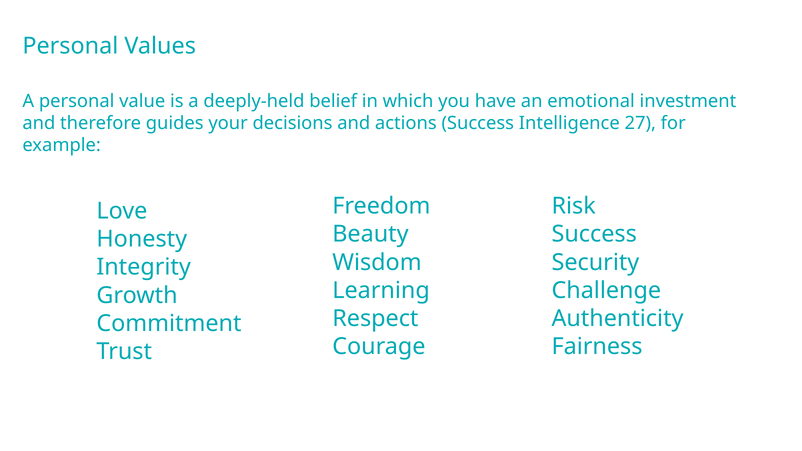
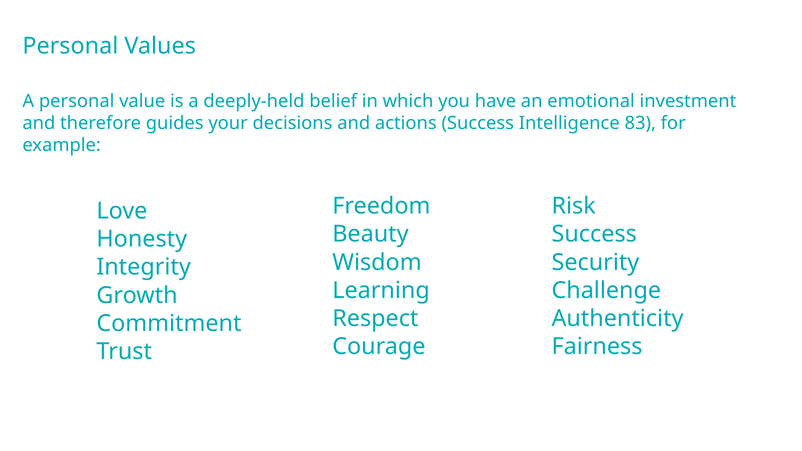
27: 27 -> 83
